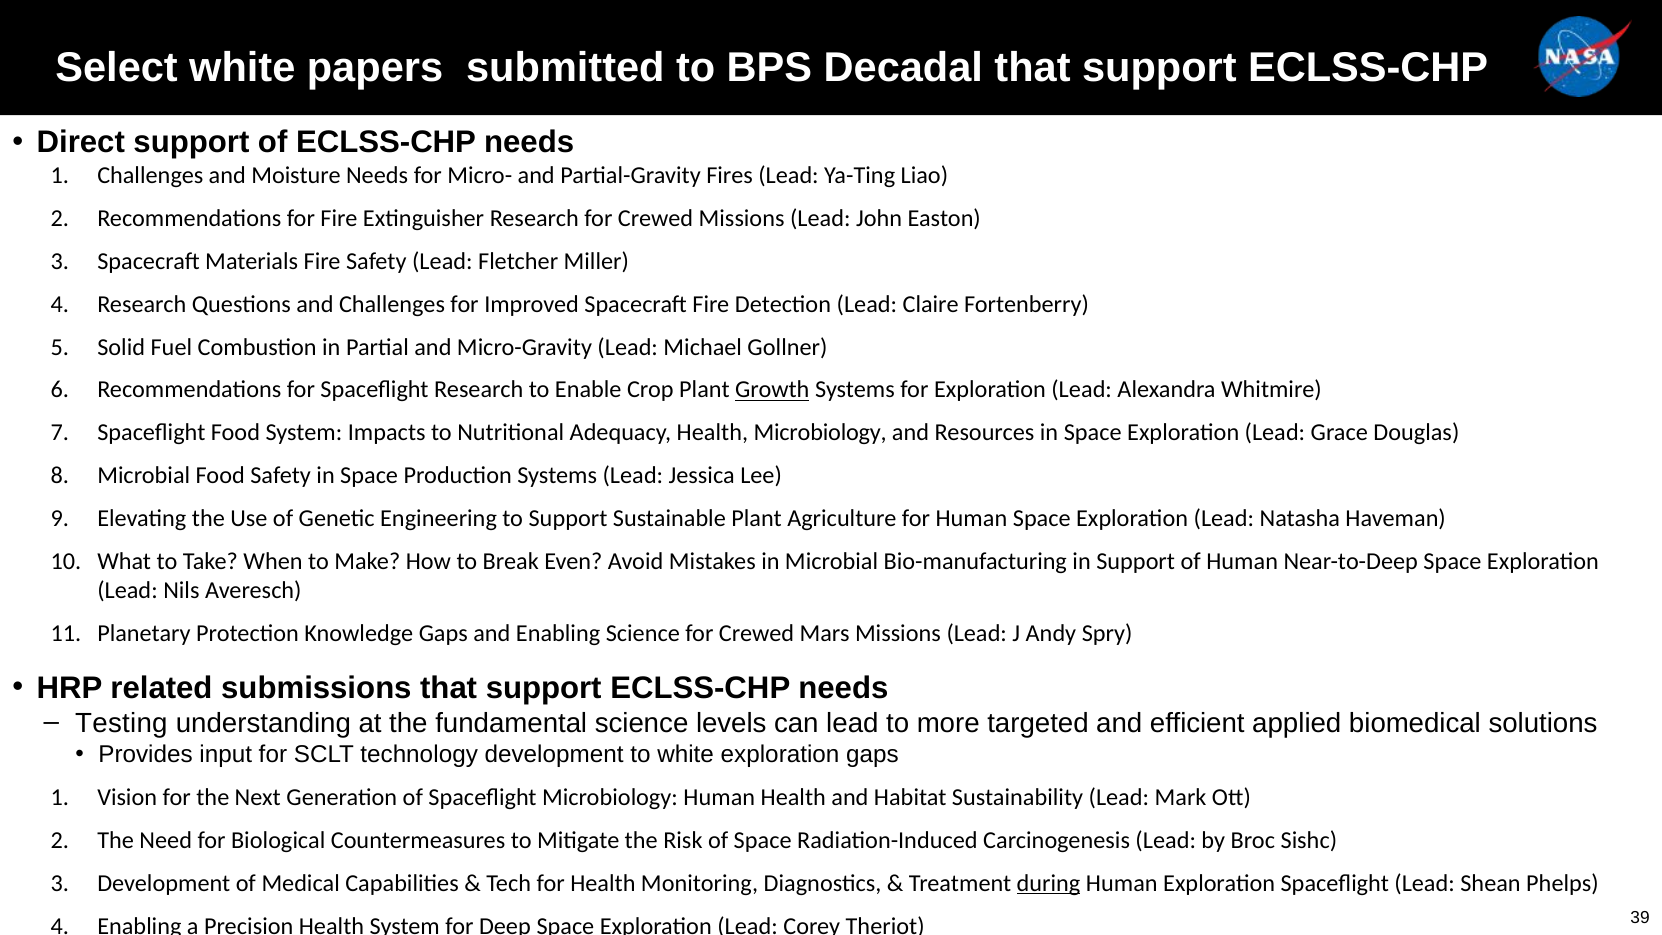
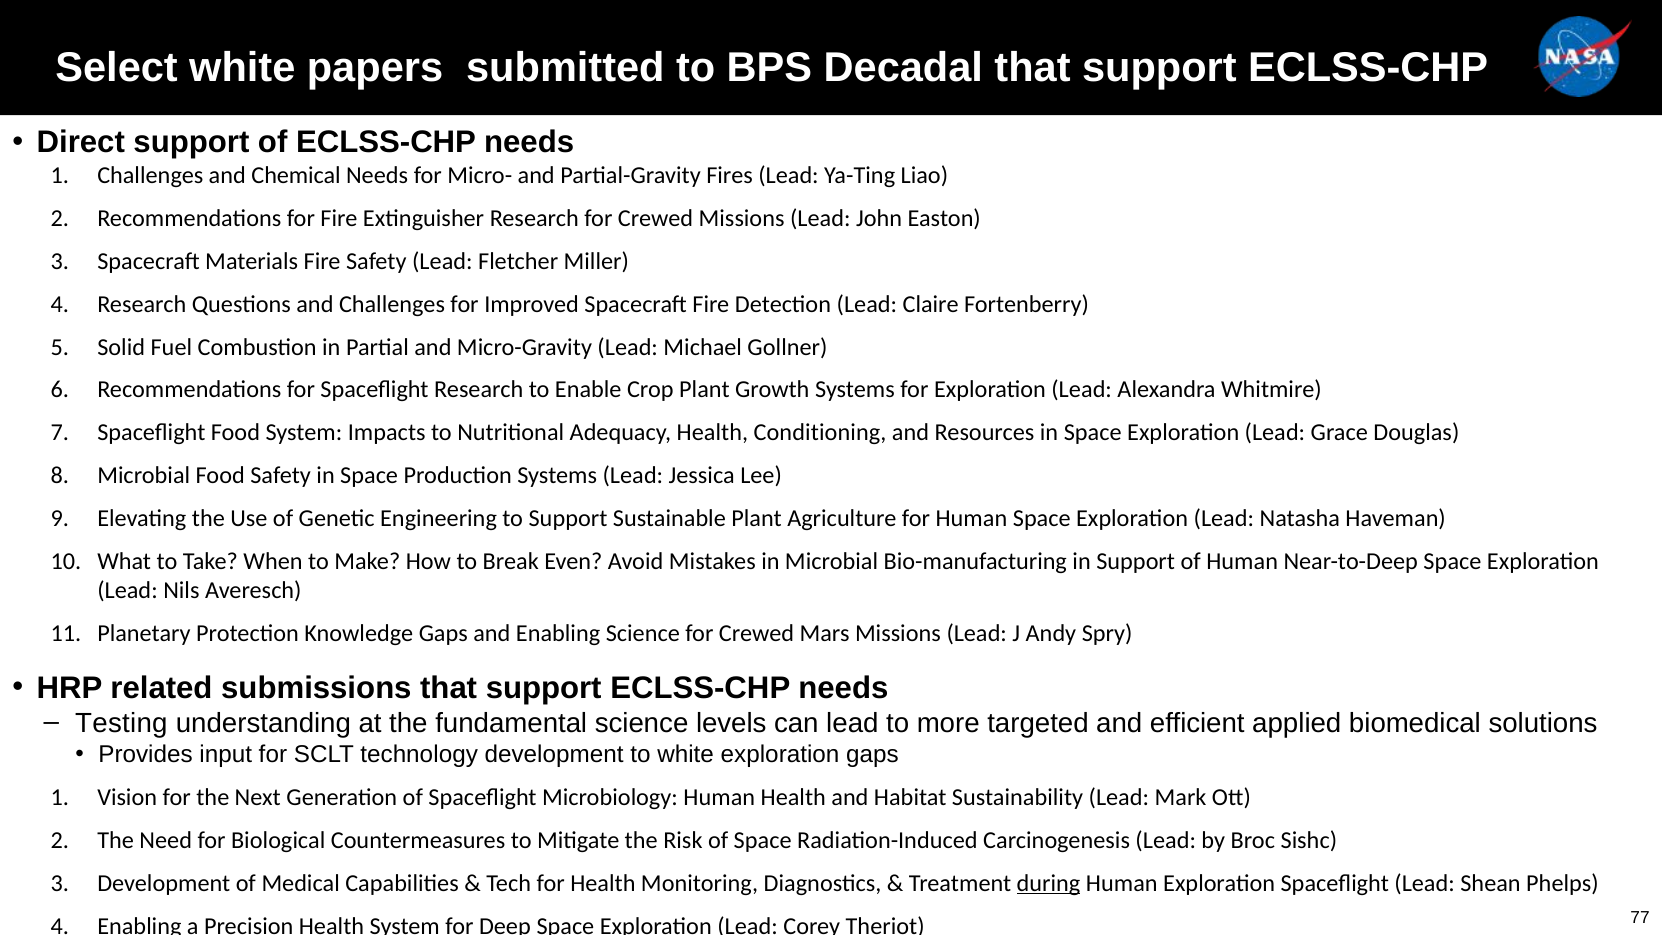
Moisture: Moisture -> Chemical
Growth underline: present -> none
Health Microbiology: Microbiology -> Conditioning
39: 39 -> 77
